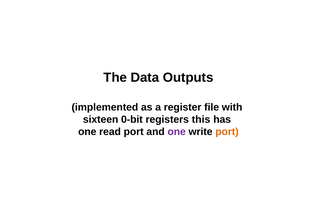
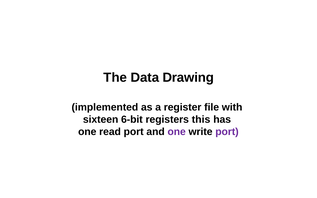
Outputs: Outputs -> Drawing
0-bit: 0-bit -> 6-bit
port at (227, 132) colour: orange -> purple
